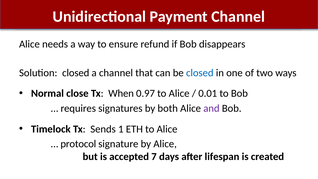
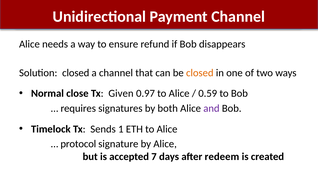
closed at (200, 73) colour: blue -> orange
When: When -> Given
0.01: 0.01 -> 0.59
lifespan: lifespan -> redeem
